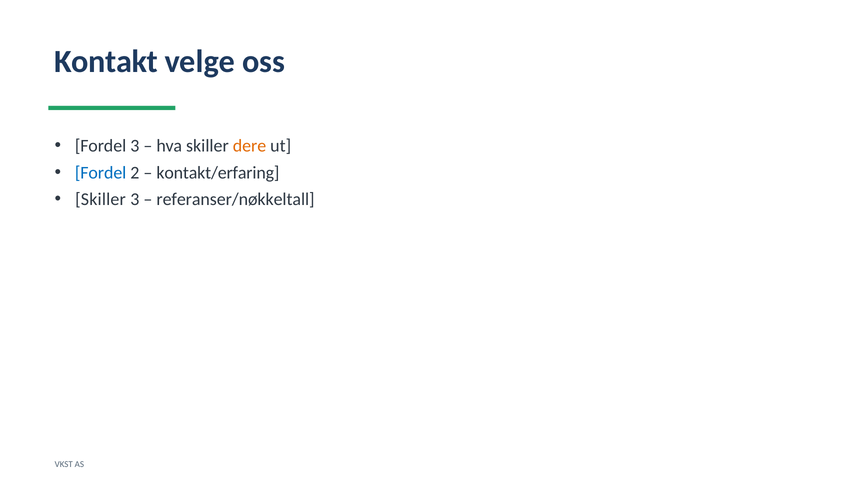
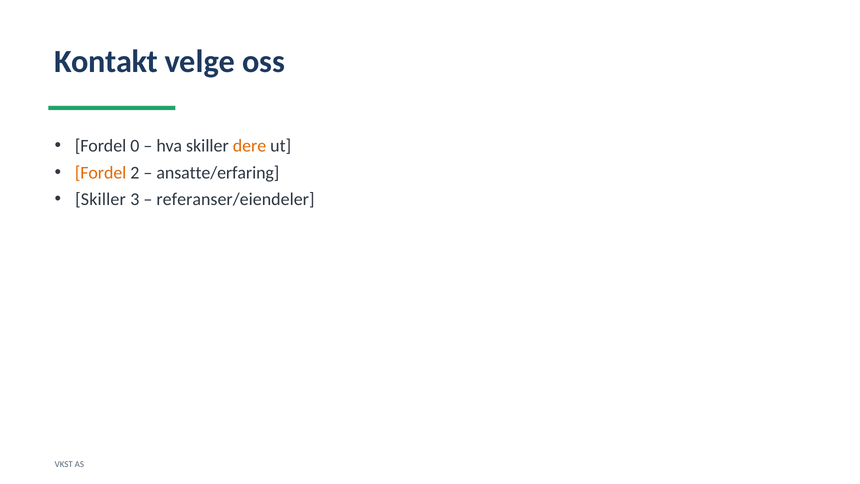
Fordel 3: 3 -> 0
Fordel at (101, 173) colour: blue -> orange
kontakt/erfaring: kontakt/erfaring -> ansatte/erfaring
referanser/nøkkeltall: referanser/nøkkeltall -> referanser/eiendeler
